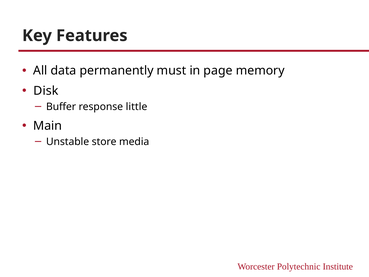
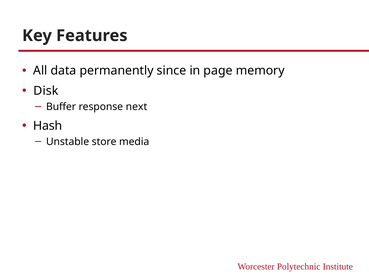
must: must -> since
little: little -> next
Main: Main -> Hash
